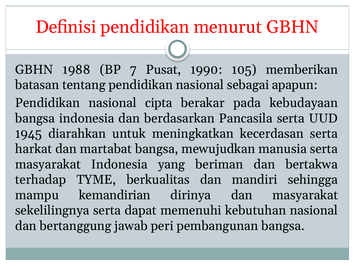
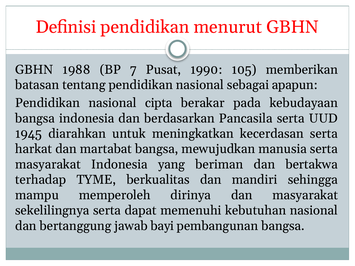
kemandirian: kemandirian -> memperoleh
peri: peri -> bayi
